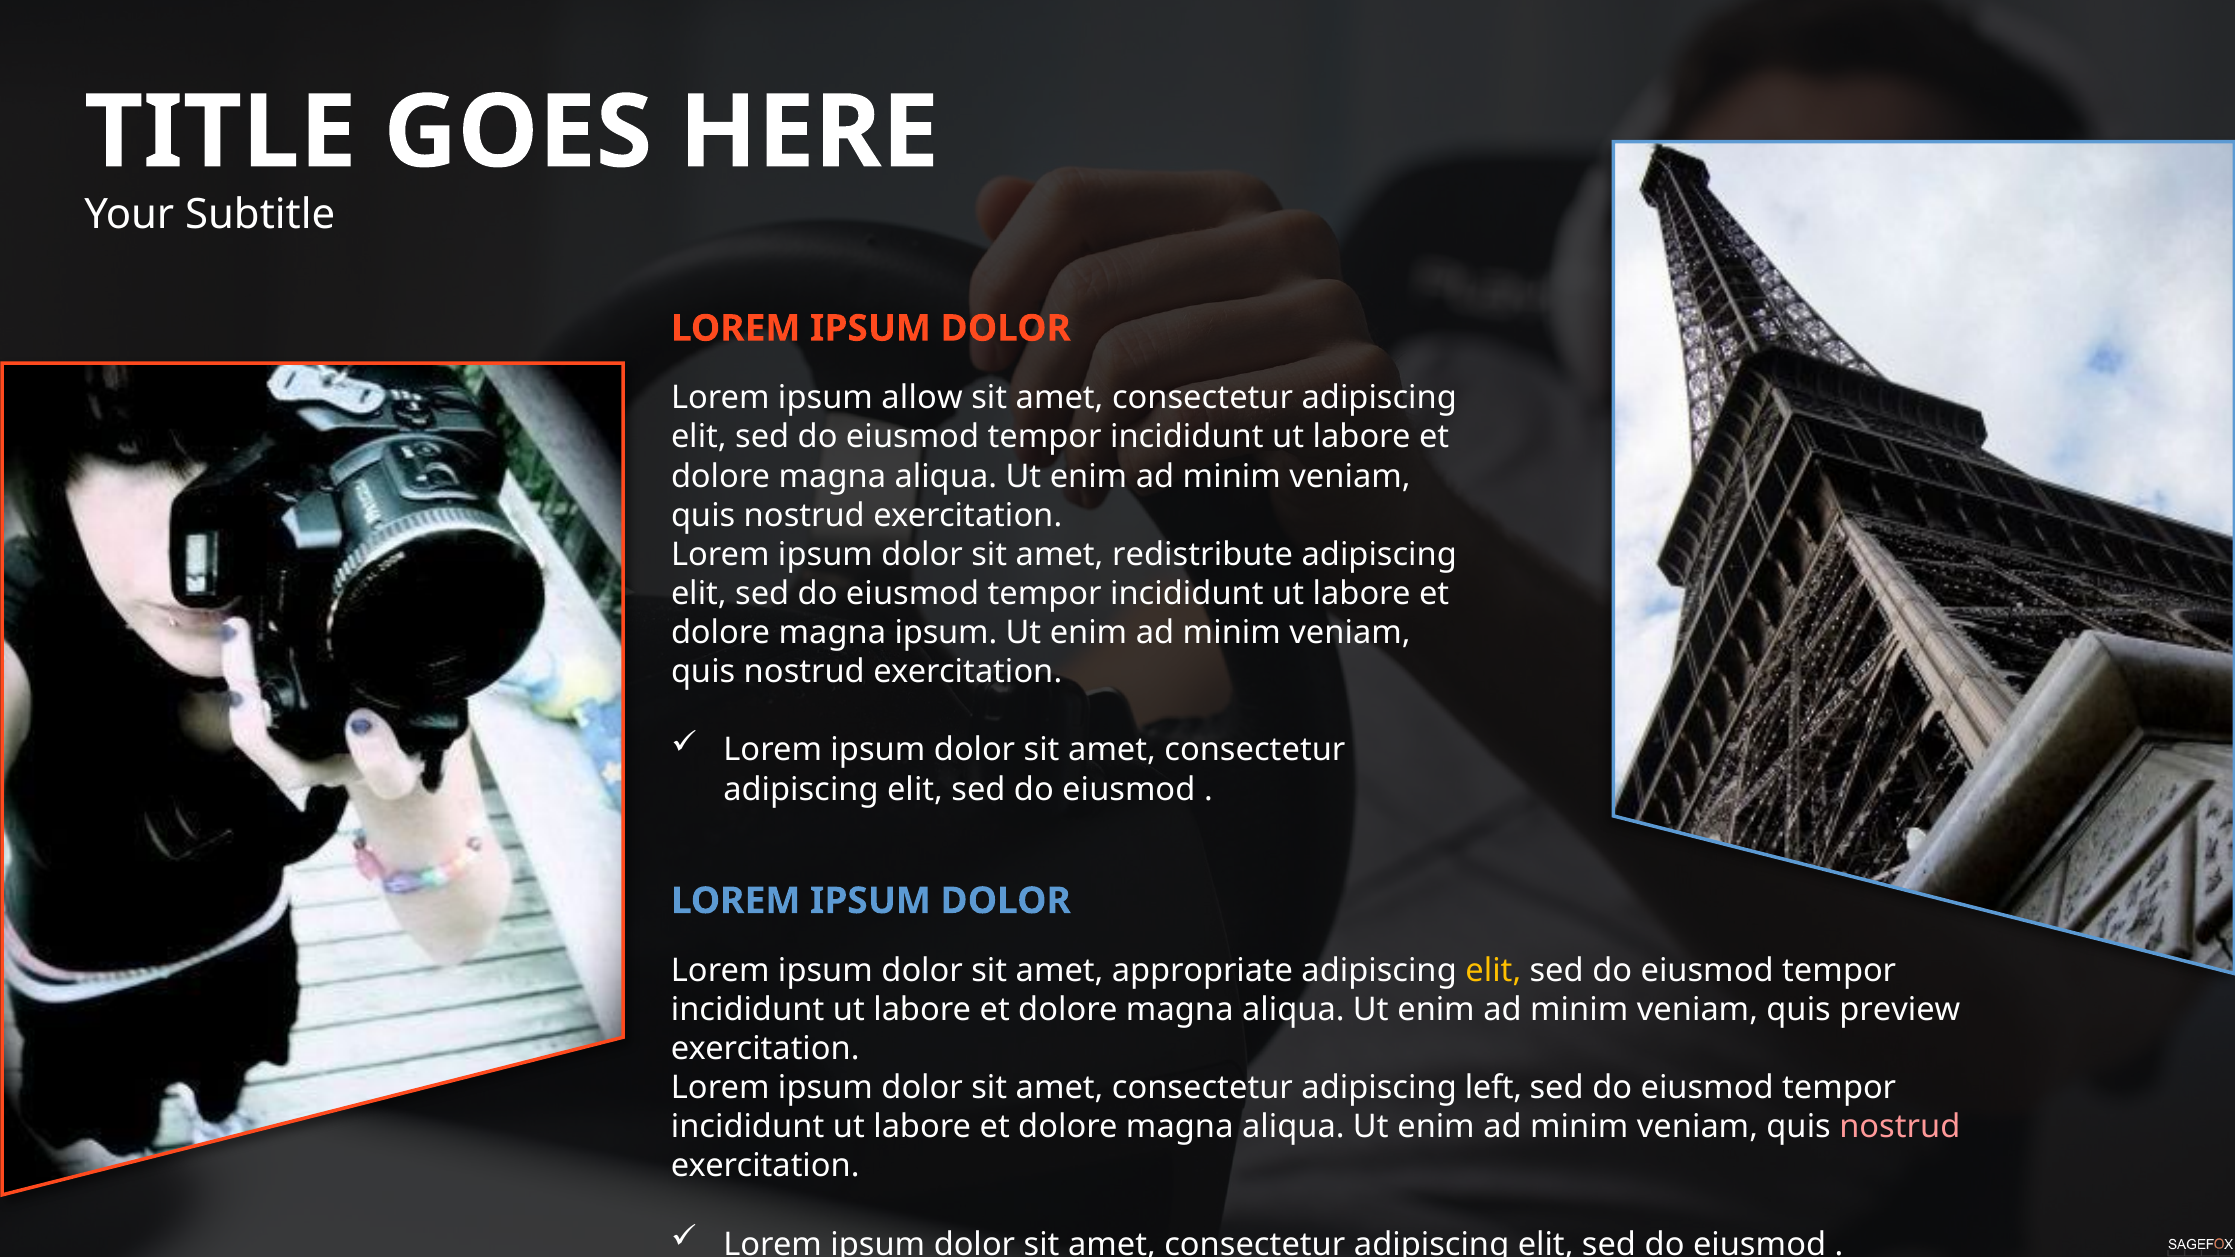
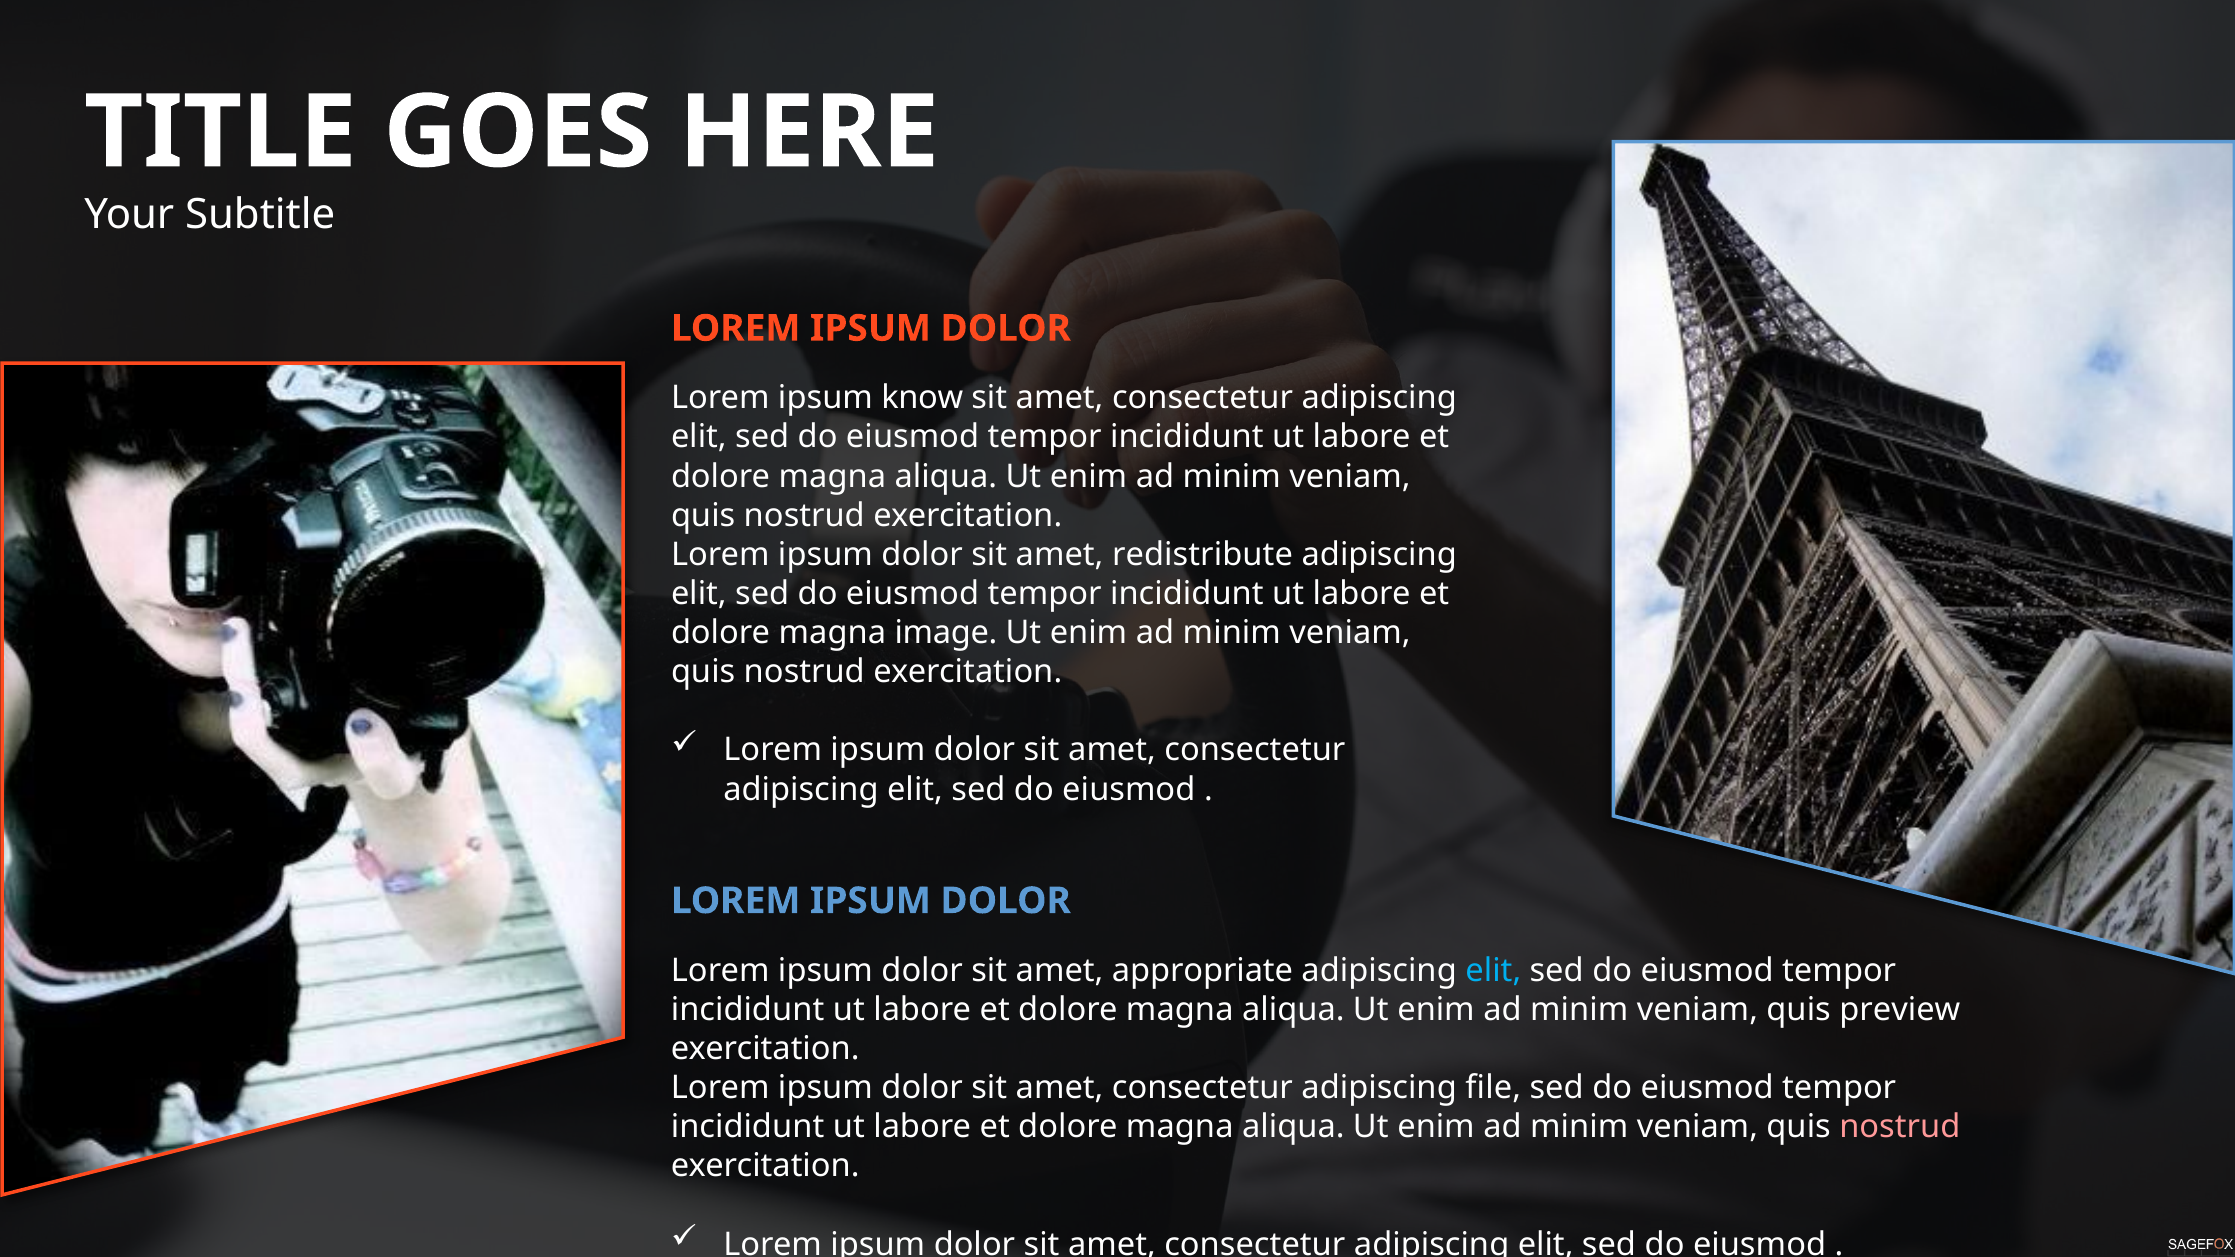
allow: allow -> know
magna ipsum: ipsum -> image
elit at (1493, 971) colour: yellow -> light blue
left: left -> file
